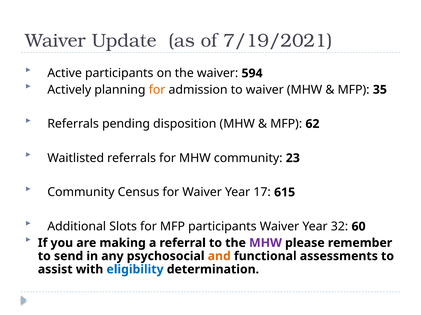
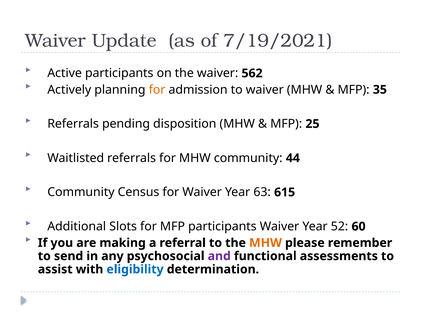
594: 594 -> 562
62: 62 -> 25
23: 23 -> 44
17: 17 -> 63
32: 32 -> 52
MHW at (266, 243) colour: purple -> orange
and colour: orange -> purple
